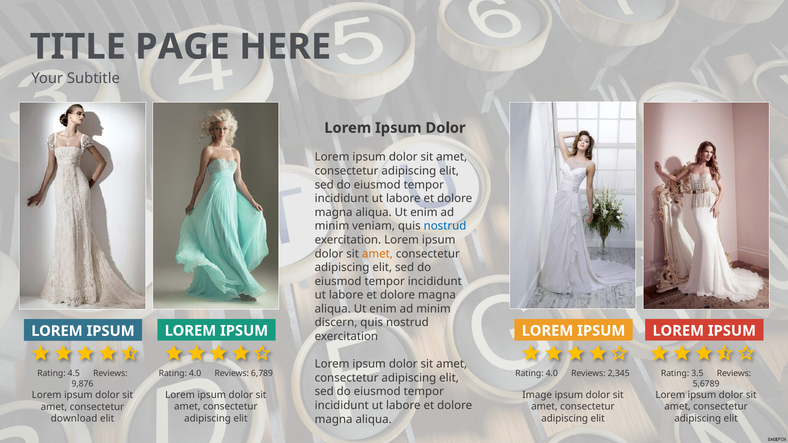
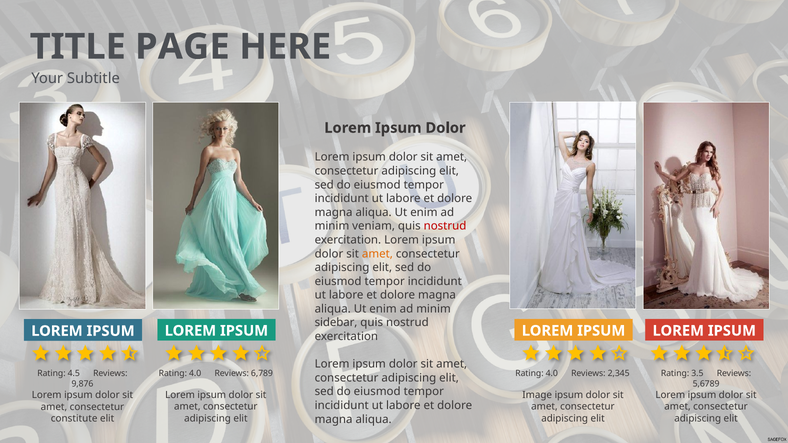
nostrud at (445, 226) colour: blue -> red
discern: discern -> sidebar
download: download -> constitute
